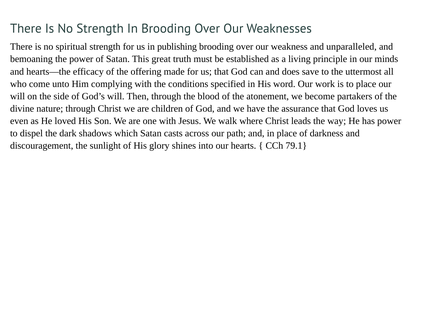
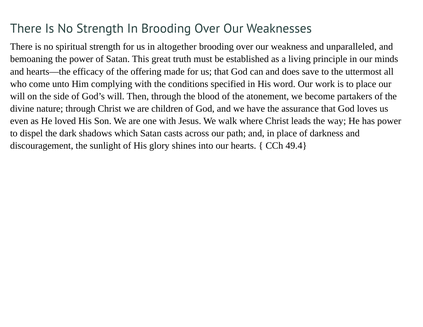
publishing: publishing -> altogether
79.1: 79.1 -> 49.4
